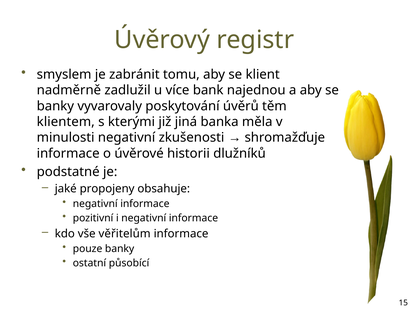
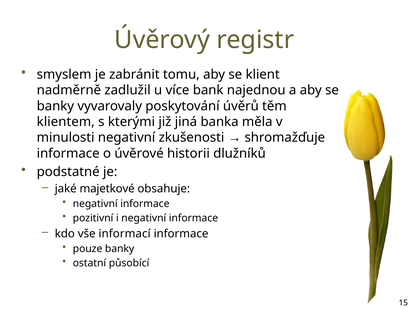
propojeny: propojeny -> majetkové
věřitelům: věřitelům -> informací
